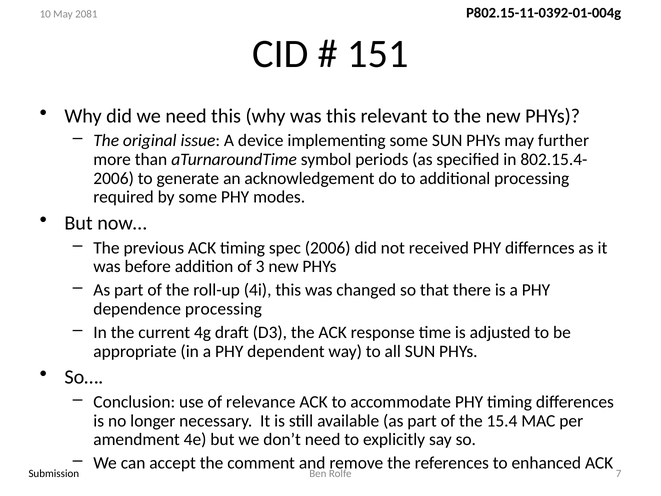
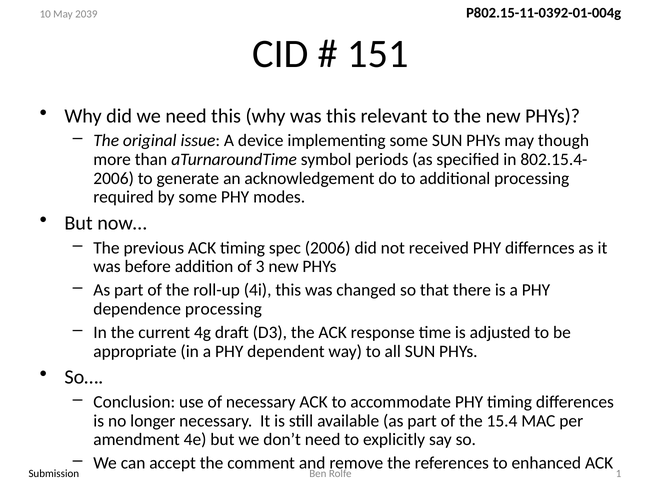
2081: 2081 -> 2039
further: further -> though
of relevance: relevance -> necessary
7: 7 -> 1
